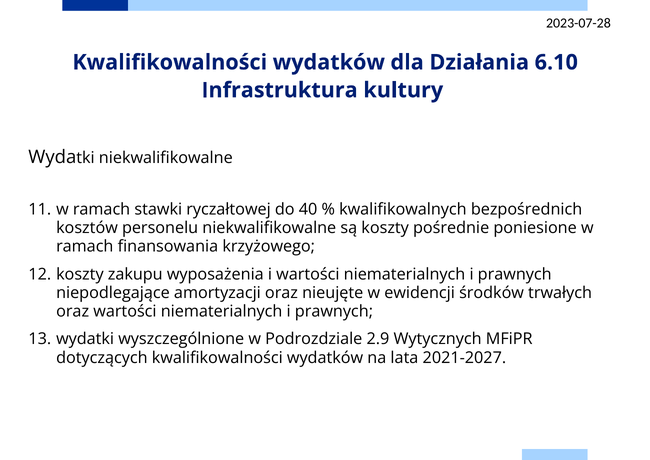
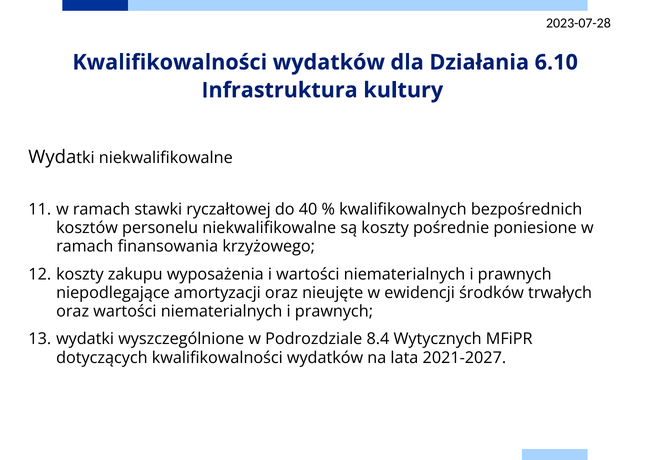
2.9: 2.9 -> 8.4
